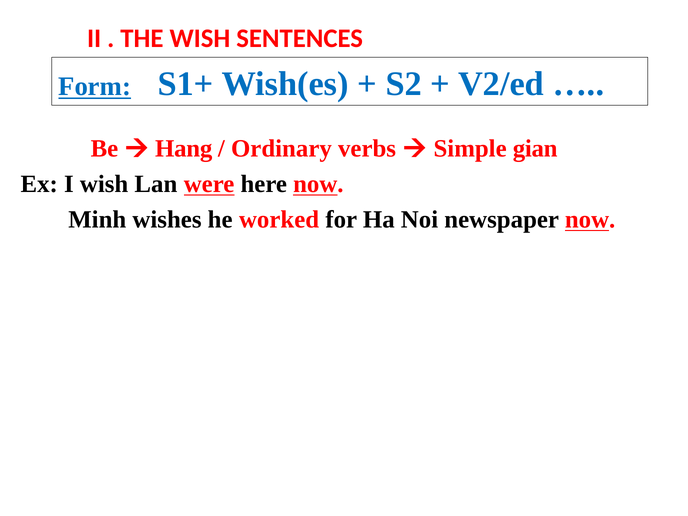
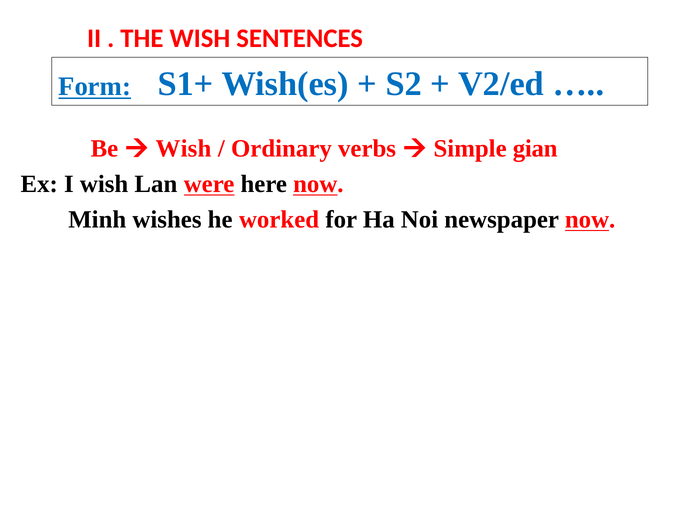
Hang at (184, 148): Hang -> Wish
